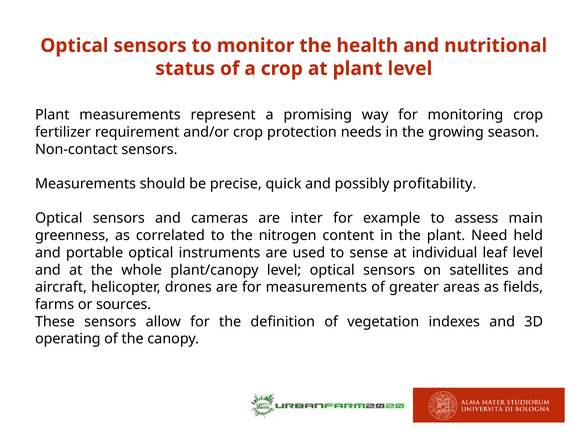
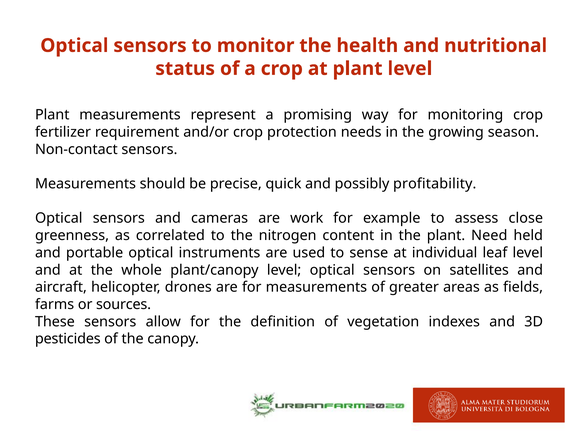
inter: inter -> work
main: main -> close
operating: operating -> pesticides
